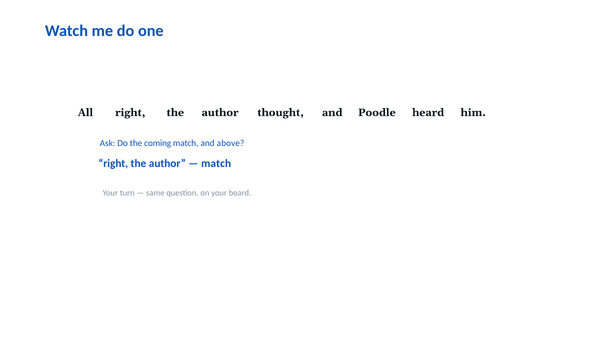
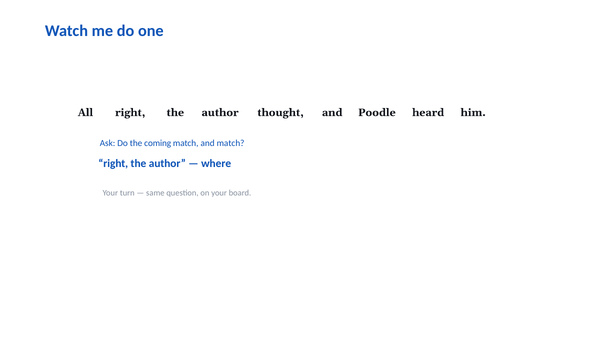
and above: above -> match
match at (216, 163): match -> where
